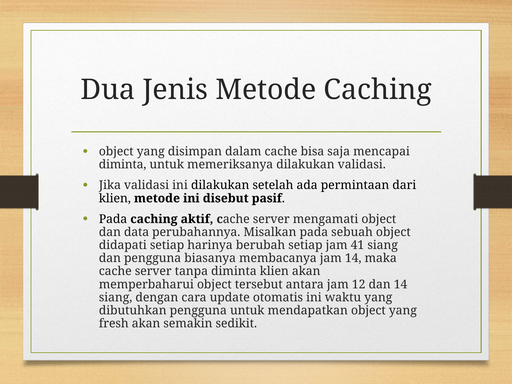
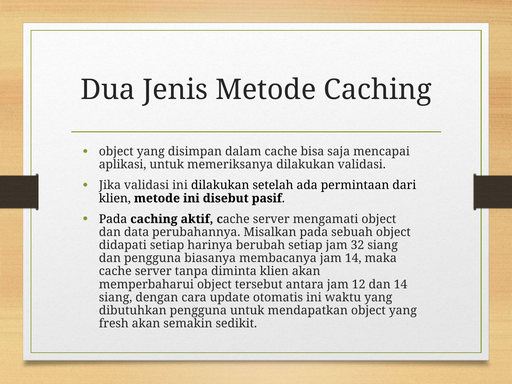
diminta at (123, 165): diminta -> aplikasi
41: 41 -> 32
